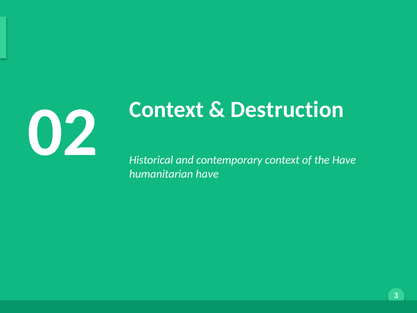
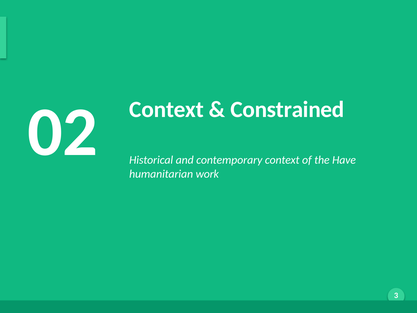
Destruction: Destruction -> Constrained
humanitarian have: have -> work
